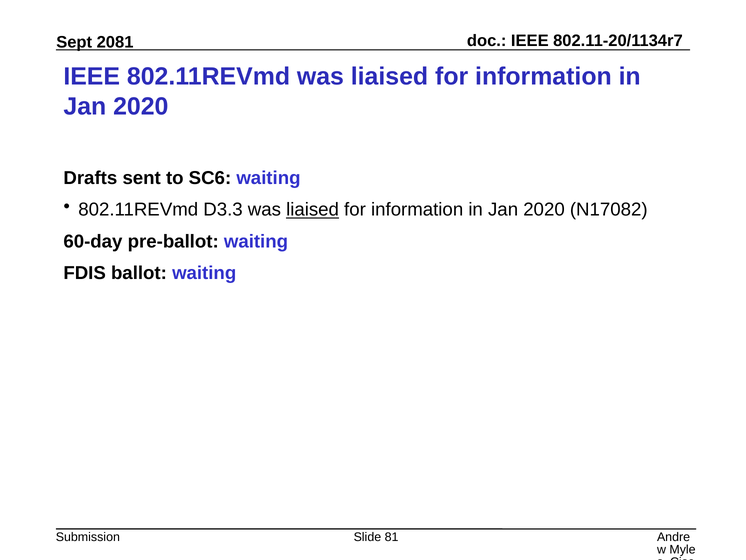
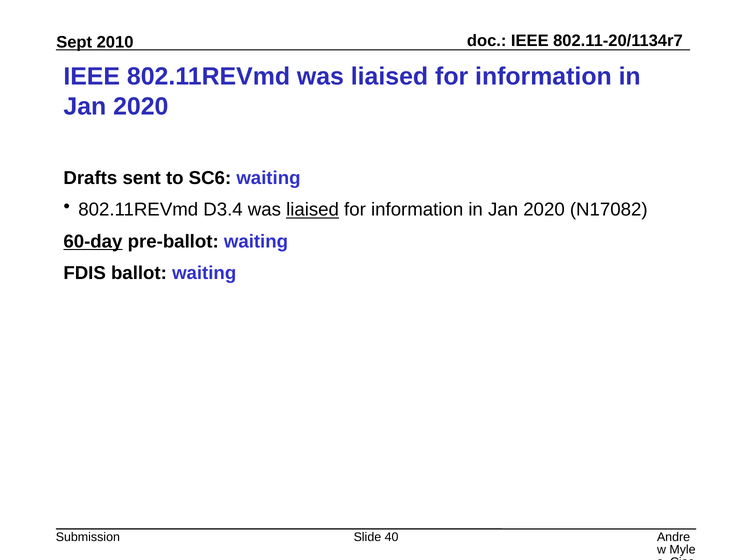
2081: 2081 -> 2010
D3.3: D3.3 -> D3.4
60-day underline: none -> present
81: 81 -> 40
